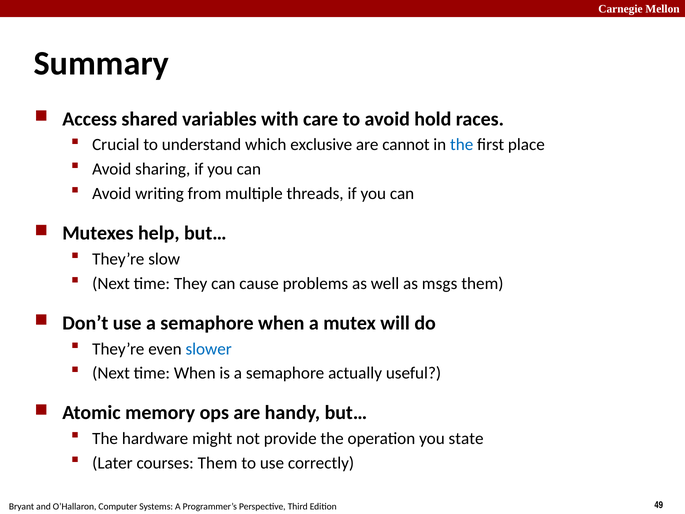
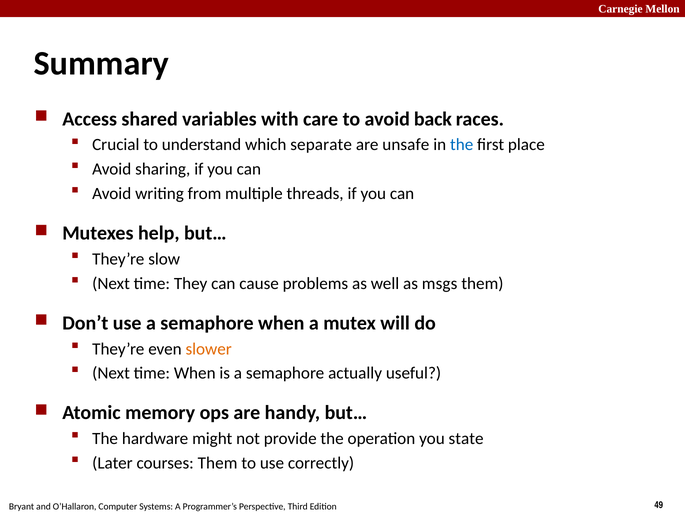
hold: hold -> back
exclusive: exclusive -> separate
cannot: cannot -> unsafe
slower colour: blue -> orange
